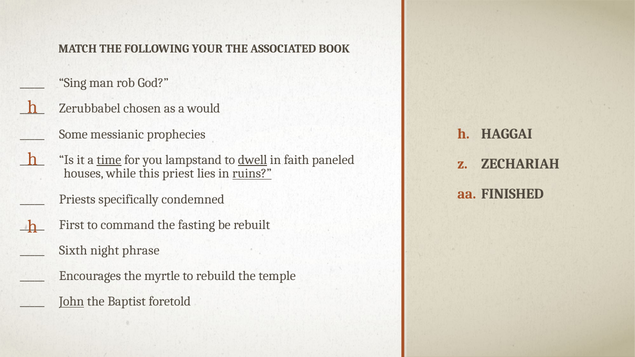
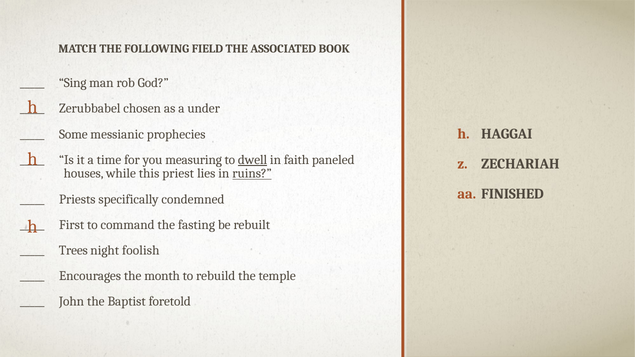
YOUR: YOUR -> FIELD
would: would -> under
time underline: present -> none
lampstand: lampstand -> measuring
Sixth: Sixth -> Trees
phrase: phrase -> foolish
myrtle: myrtle -> month
John underline: present -> none
